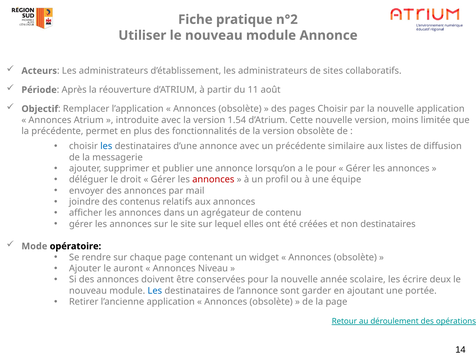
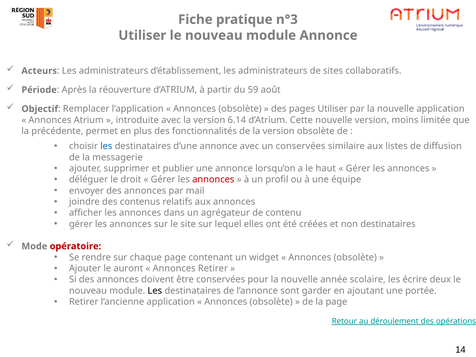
n°2: n°2 -> n°3
11: 11 -> 59
pages Choisir: Choisir -> Utiliser
1.54: 1.54 -> 6.14
un précédente: précédente -> conservées
le pour: pour -> haut
opératoire colour: black -> red
Annonces Niveau: Niveau -> Retirer
Les at (155, 291) colour: blue -> black
